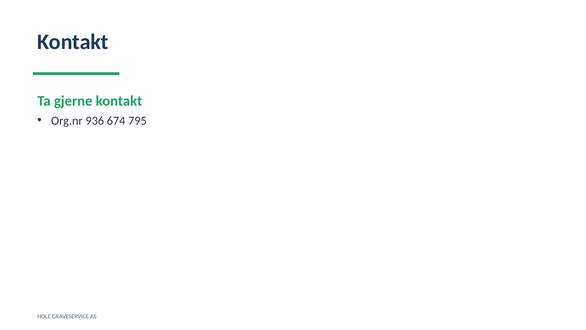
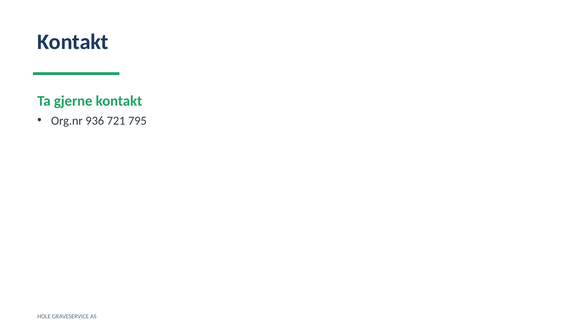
674: 674 -> 721
